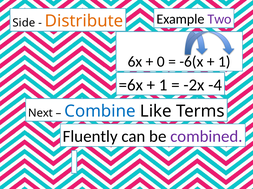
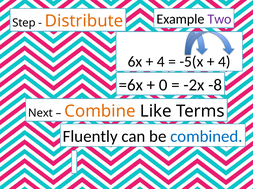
Side: Side -> Step
0 at (161, 62): 0 -> 4
-6(x: -6(x -> -5(x
1 at (224, 62): 1 -> 4
1 at (163, 85): 1 -> 0
-4: -4 -> -8
Combine colour: blue -> orange
combined colour: purple -> blue
